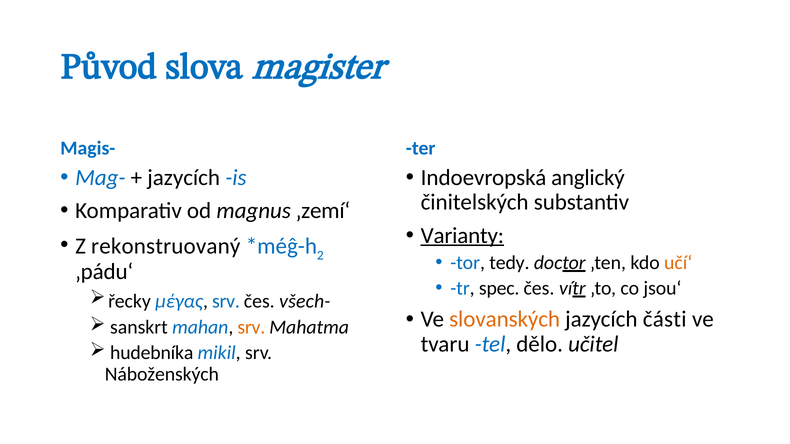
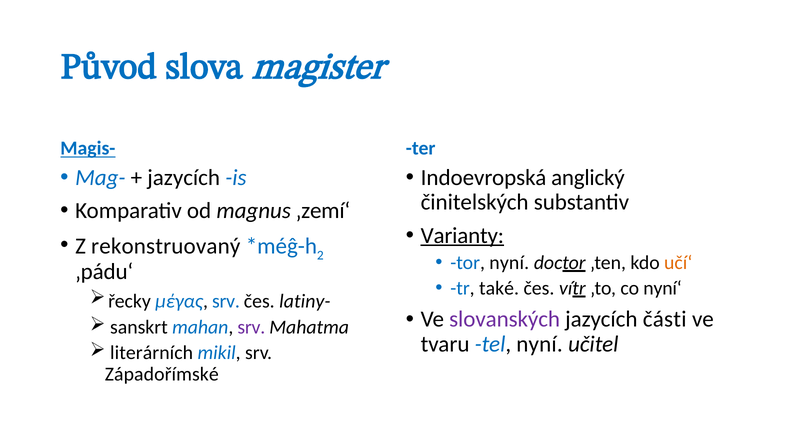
Magis- underline: none -> present
tor tedy: tedy -> nyní
spec: spec -> také
jsou‘: jsou‘ -> nyní‘
všech-: všech- -> latiny-
slovanských colour: orange -> purple
srv at (251, 328) colour: orange -> purple
tel dělo: dělo -> nyní
hudebníka: hudebníka -> literárních
Náboženských: Náboženských -> Západořímské
